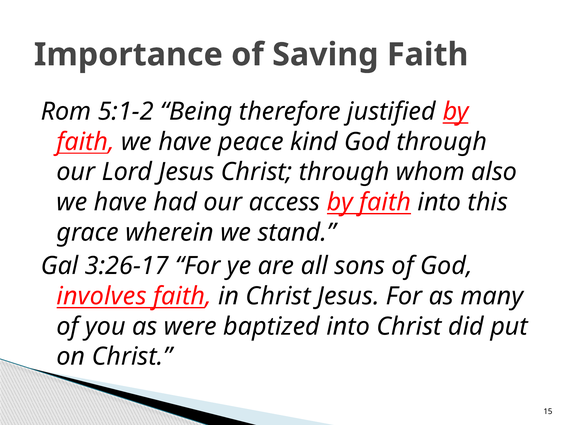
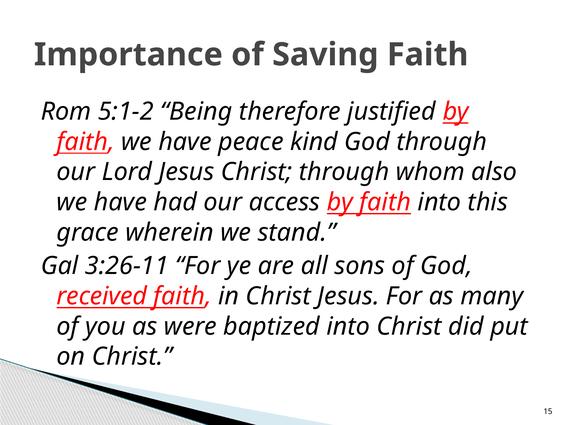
3:26-17: 3:26-17 -> 3:26-11
involves: involves -> received
